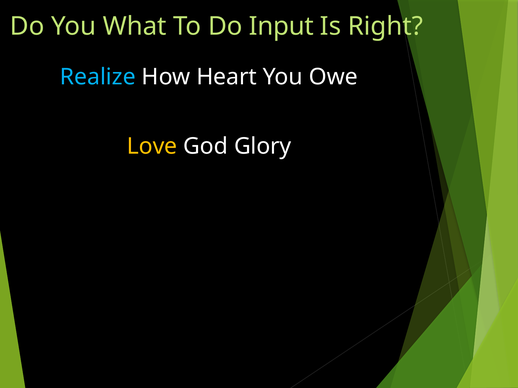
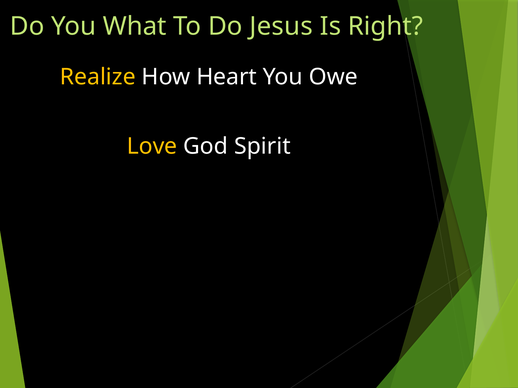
Input: Input -> Jesus
Realize colour: light blue -> yellow
Glory: Glory -> Spirit
